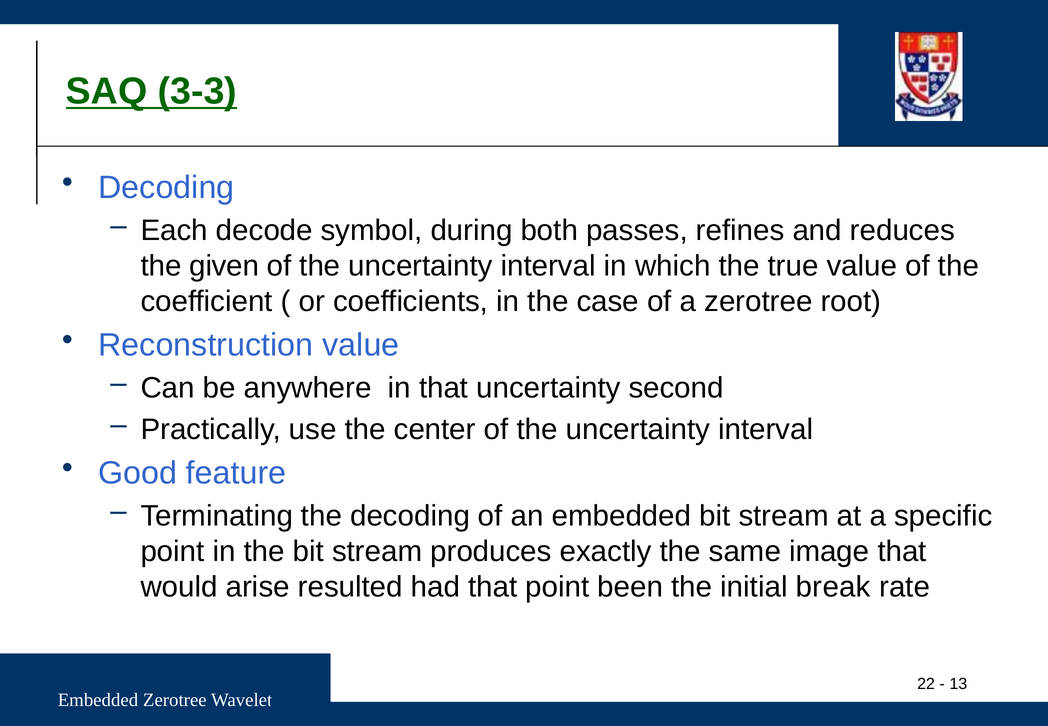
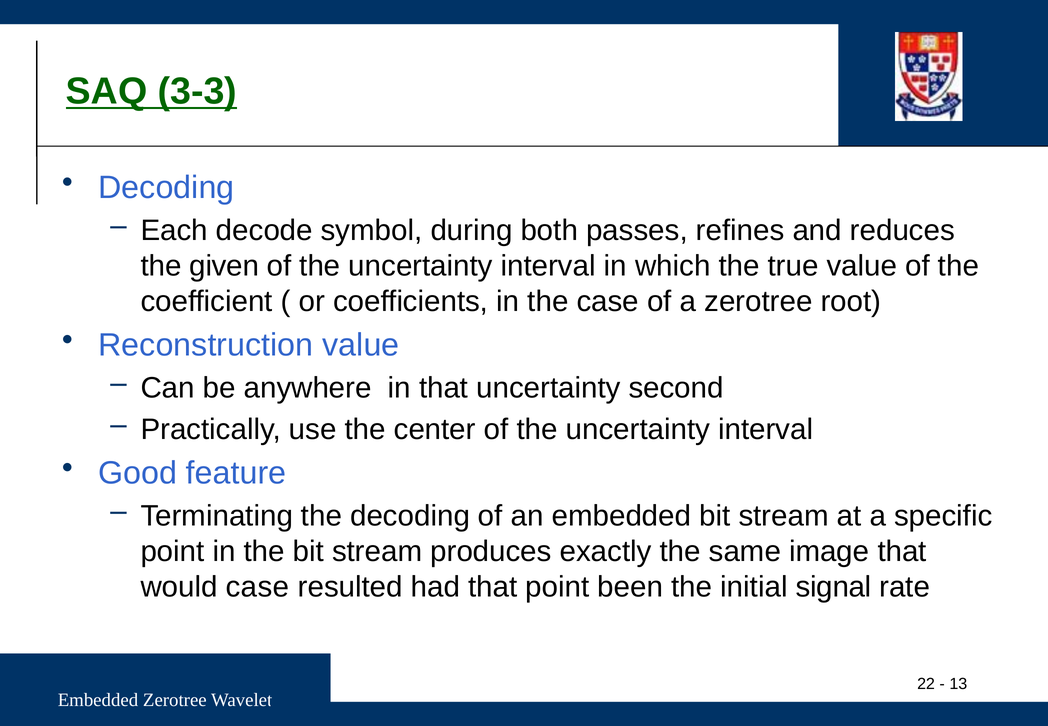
would arise: arise -> case
break: break -> signal
